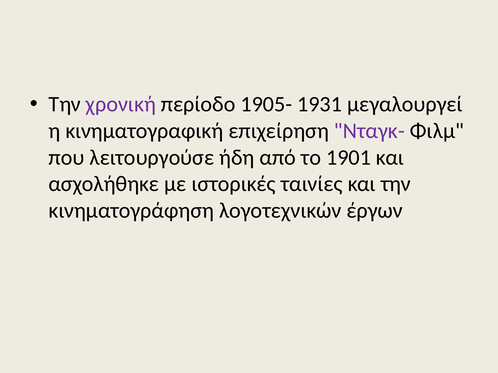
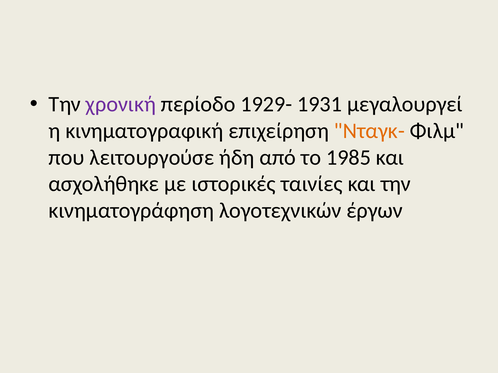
1905-: 1905- -> 1929-
Νταγκ- colour: purple -> orange
1901: 1901 -> 1985
